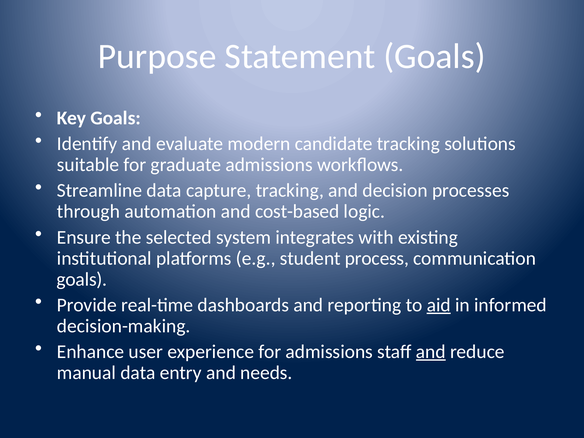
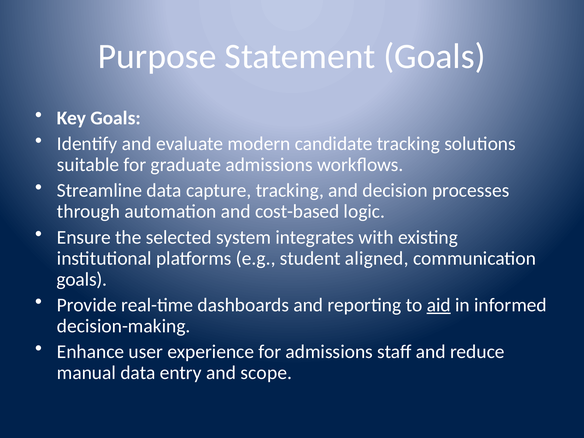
process: process -> aligned
and at (431, 352) underline: present -> none
needs: needs -> scope
